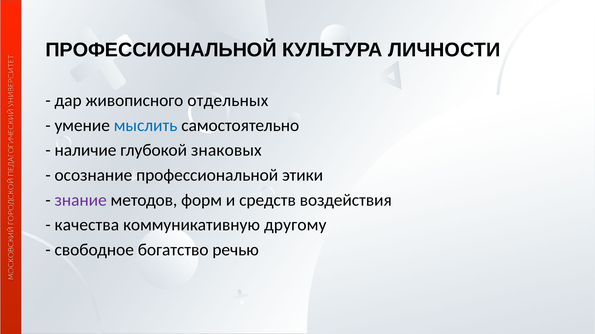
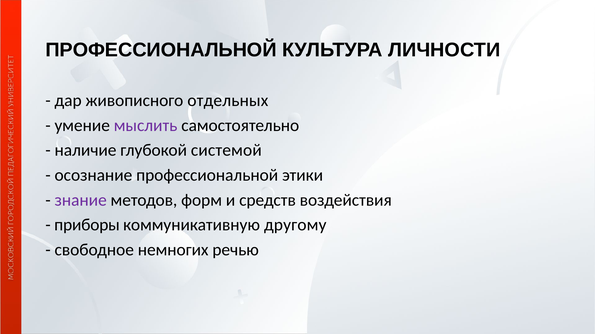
мыслить colour: blue -> purple
знаковых: знаковых -> системой
качества: качества -> приборы
богатство: богатство -> немногих
